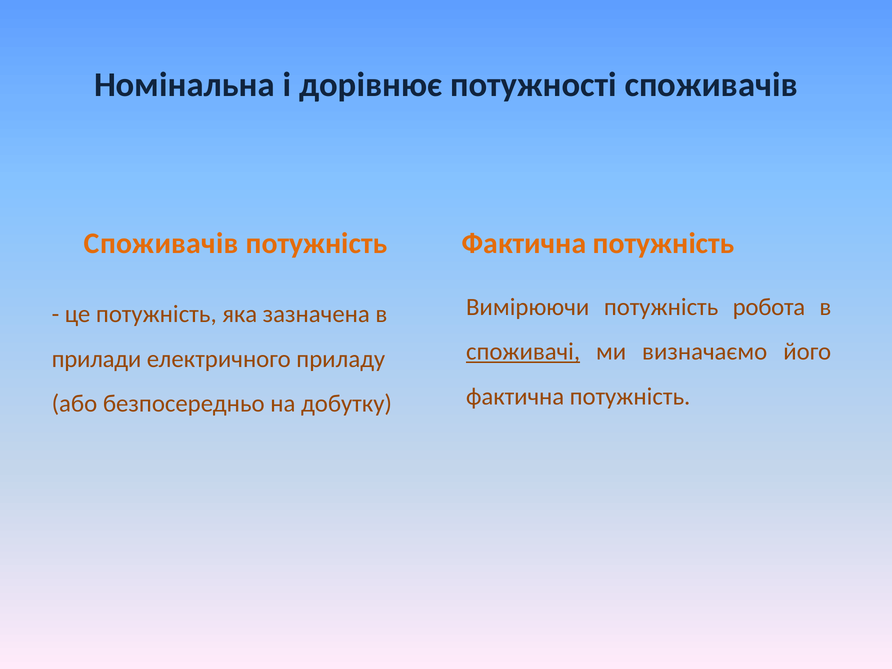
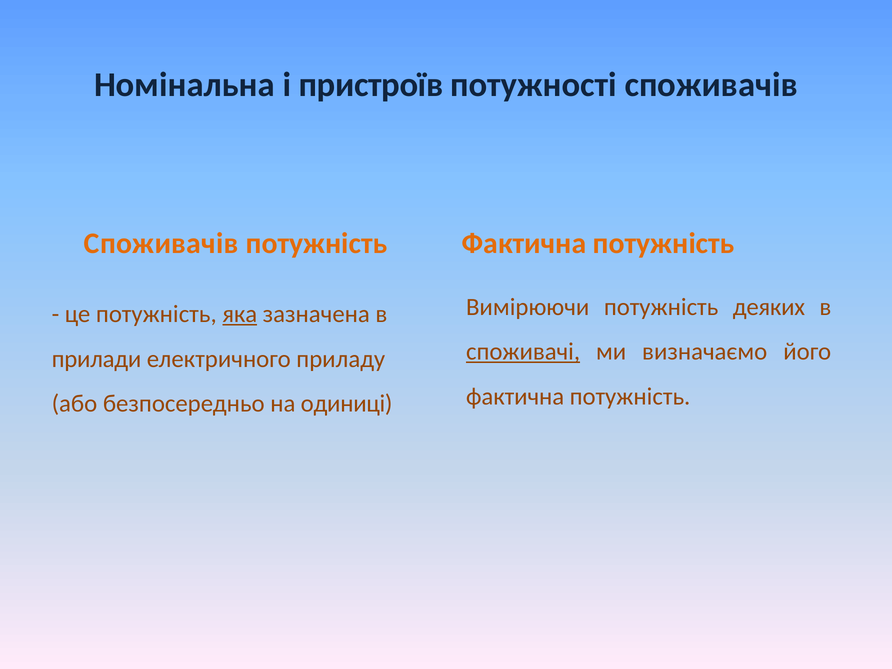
дорівнює: дорівнює -> пристроїв
робота: робота -> деяких
яка underline: none -> present
добутку: добутку -> одиниці
